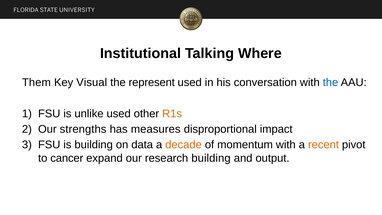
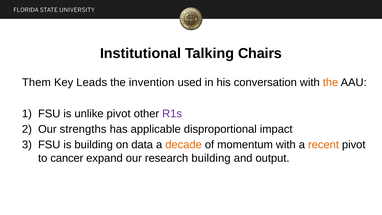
Where: Where -> Chairs
Visual: Visual -> Leads
represent: represent -> invention
the at (330, 82) colour: blue -> orange
unlike used: used -> pivot
R1s colour: orange -> purple
measures: measures -> applicable
